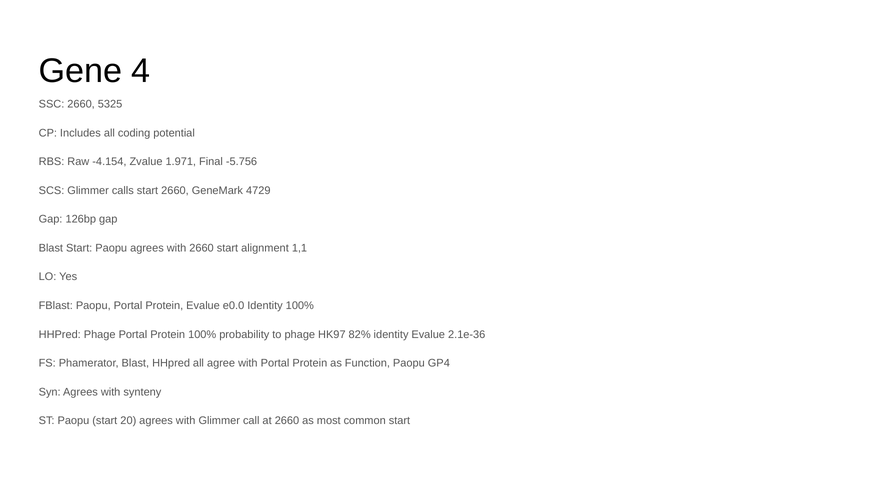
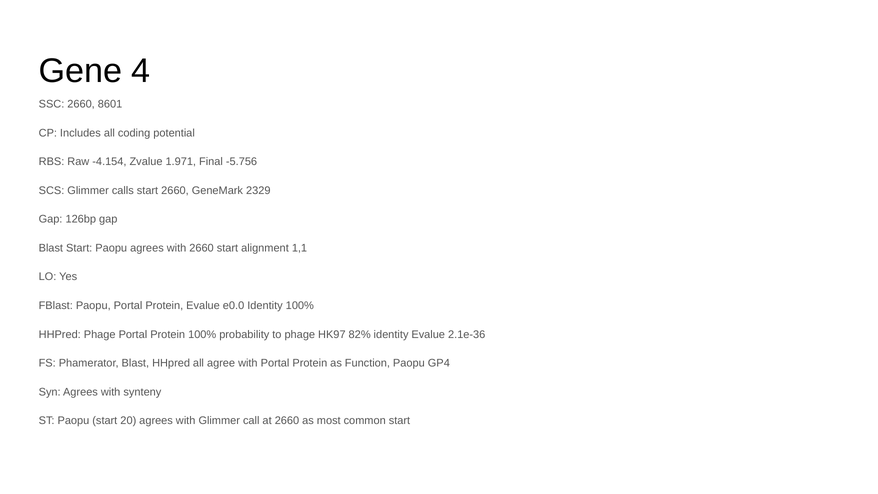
5325: 5325 -> 8601
4729: 4729 -> 2329
